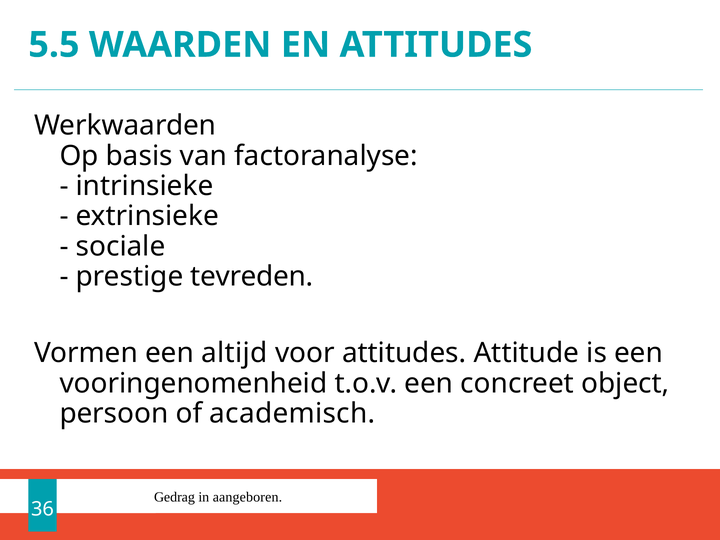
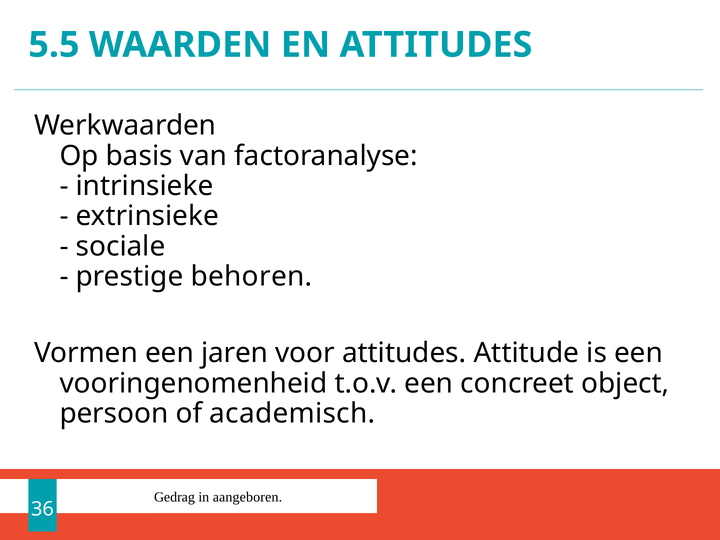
tevreden: tevreden -> behoren
altijd: altijd -> jaren
